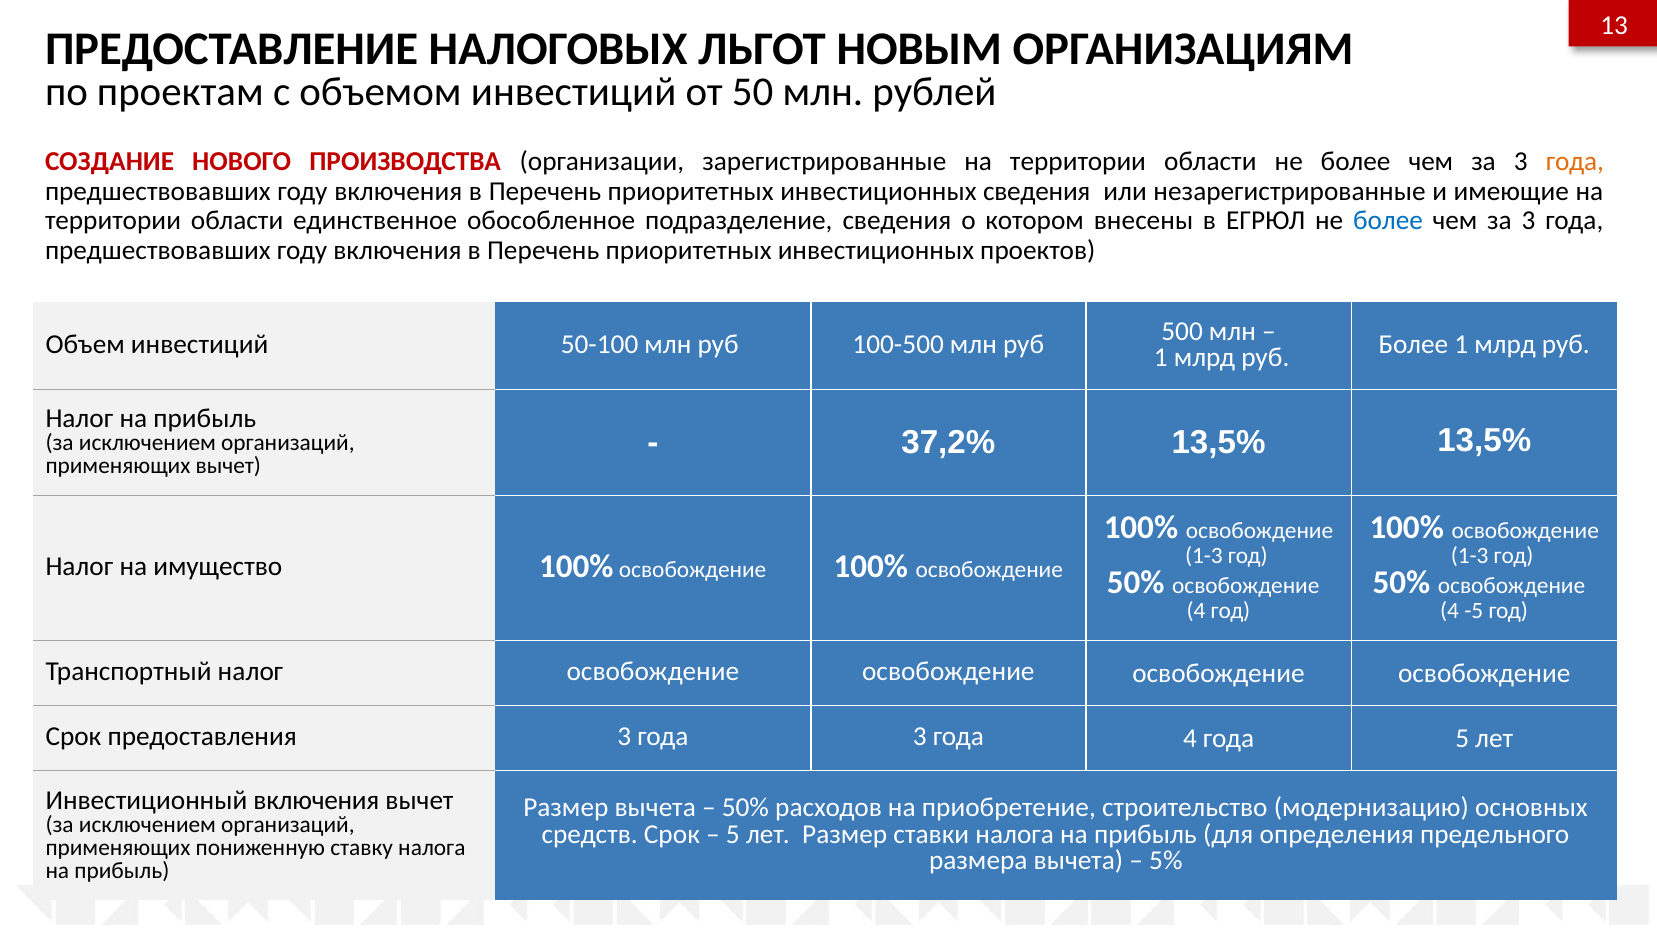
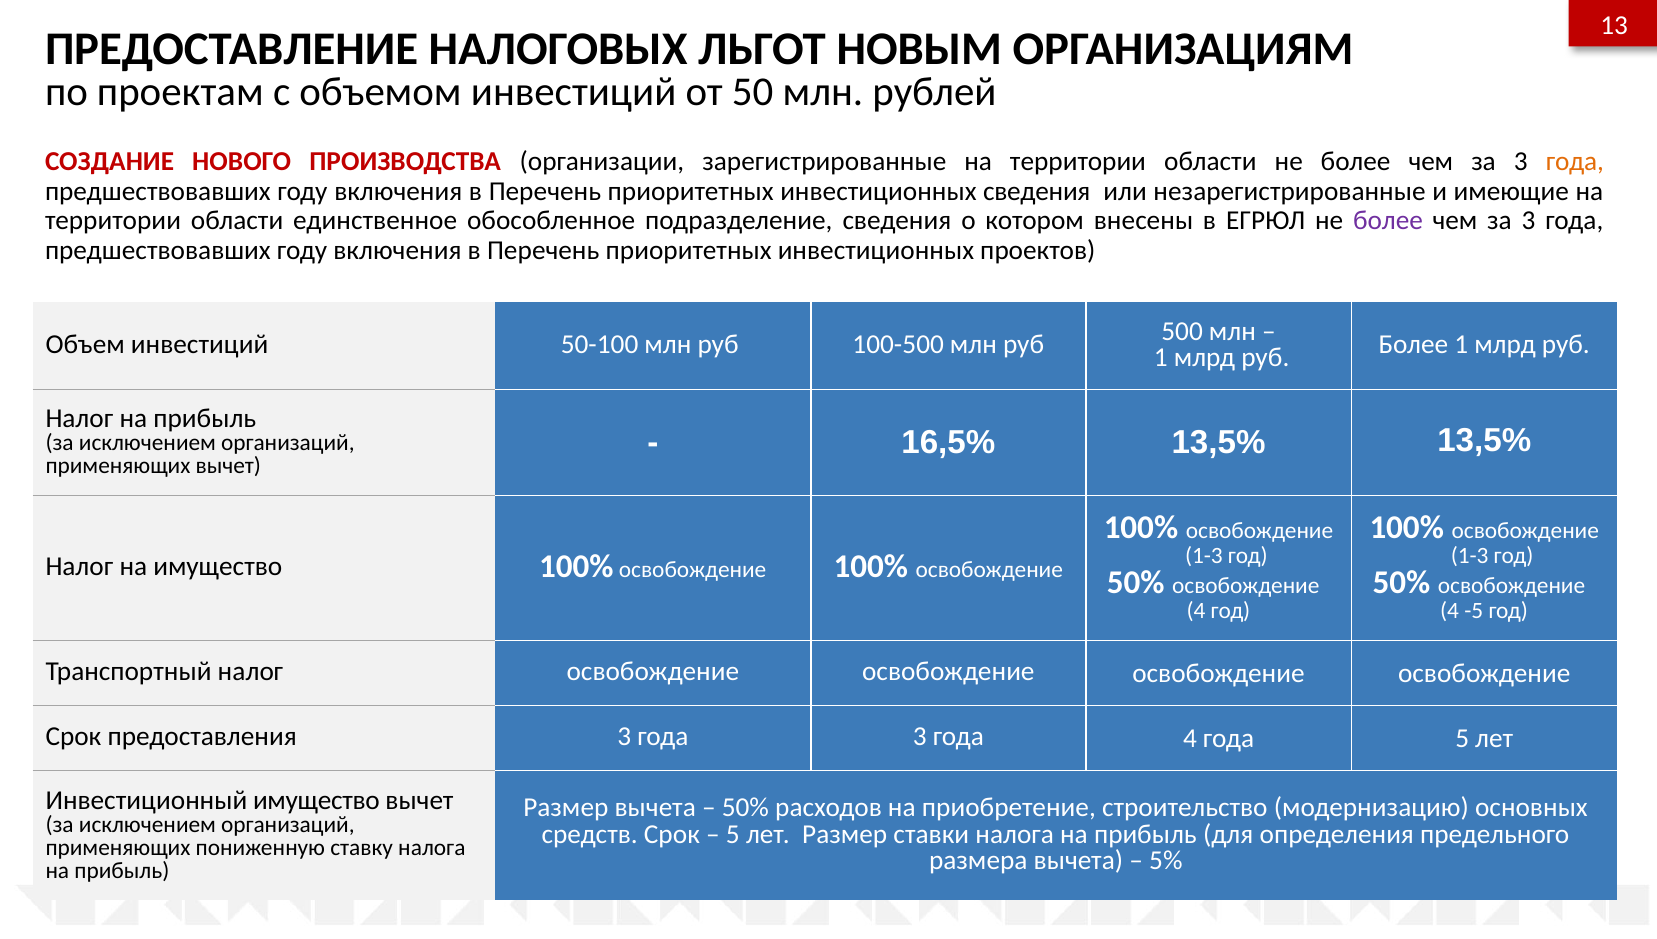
более at (1388, 221) colour: blue -> purple
37,2%: 37,2% -> 16,5%
Инвестиционный включения: включения -> имущество
